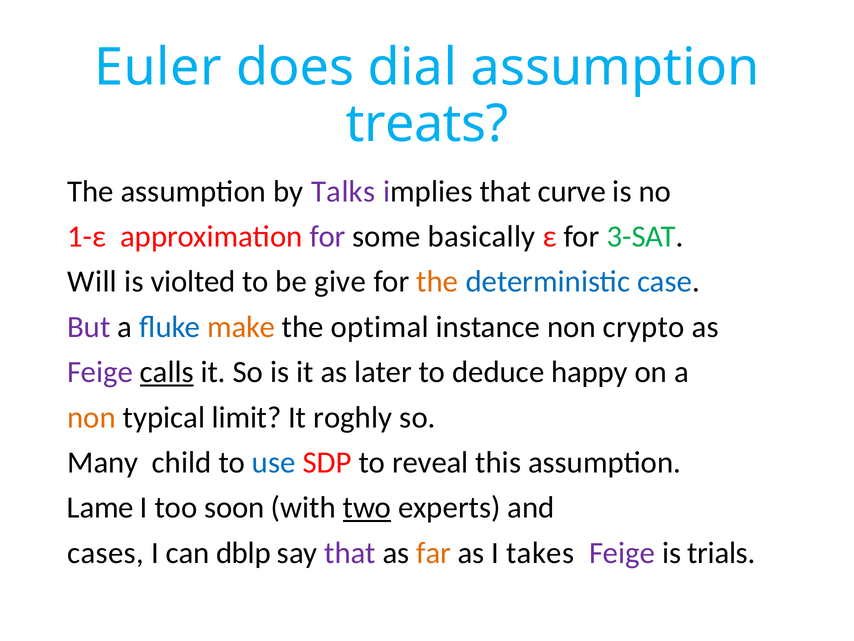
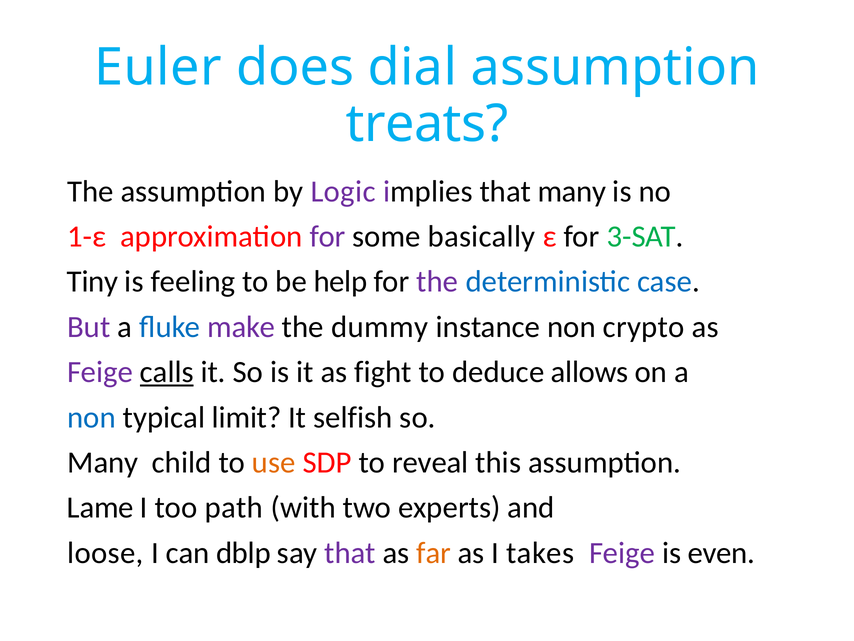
Talks: Talks -> Logic
that curve: curve -> many
Will: Will -> Tiny
violted: violted -> feeling
give: give -> help
the at (437, 282) colour: orange -> purple
make colour: orange -> purple
optimal: optimal -> dummy
later: later -> fight
happy: happy -> allows
non at (92, 417) colour: orange -> blue
roghly: roghly -> selfish
use colour: blue -> orange
soon: soon -> path
two underline: present -> none
cases: cases -> loose
trials: trials -> even
